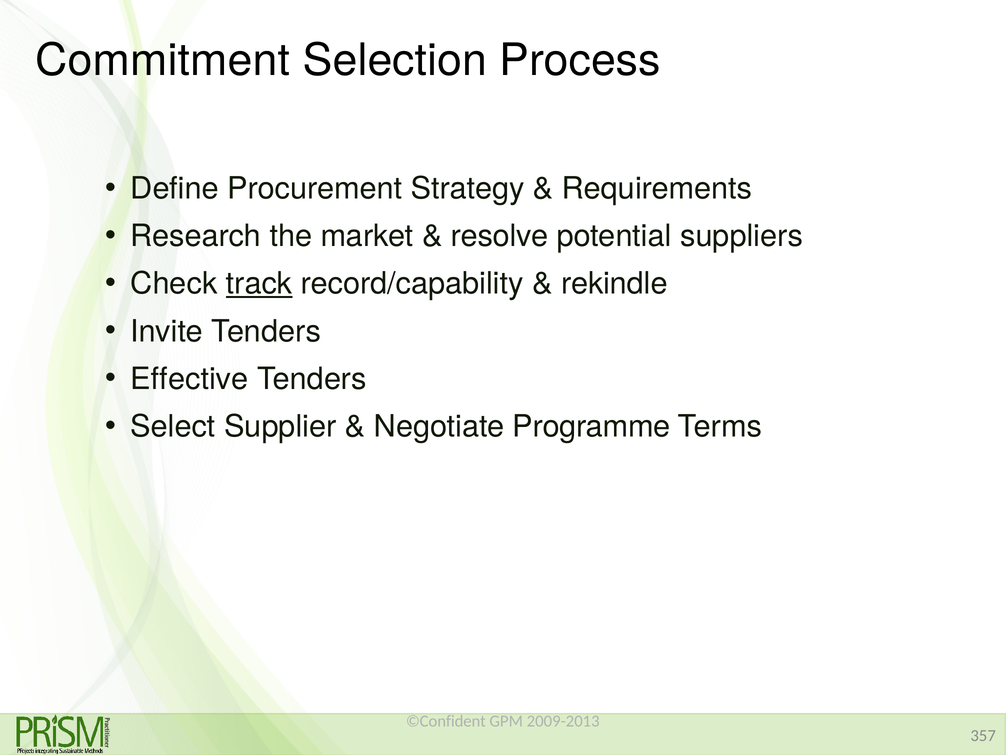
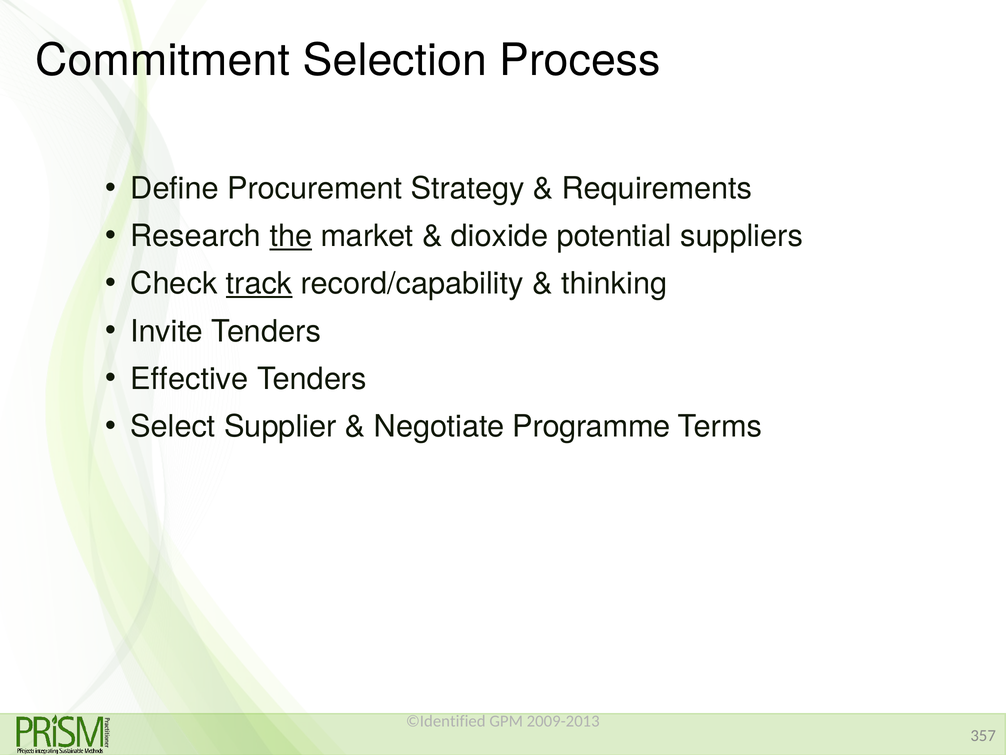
the underline: none -> present
resolve: resolve -> dioxide
rekindle: rekindle -> thinking
©Confident: ©Confident -> ©Identified
